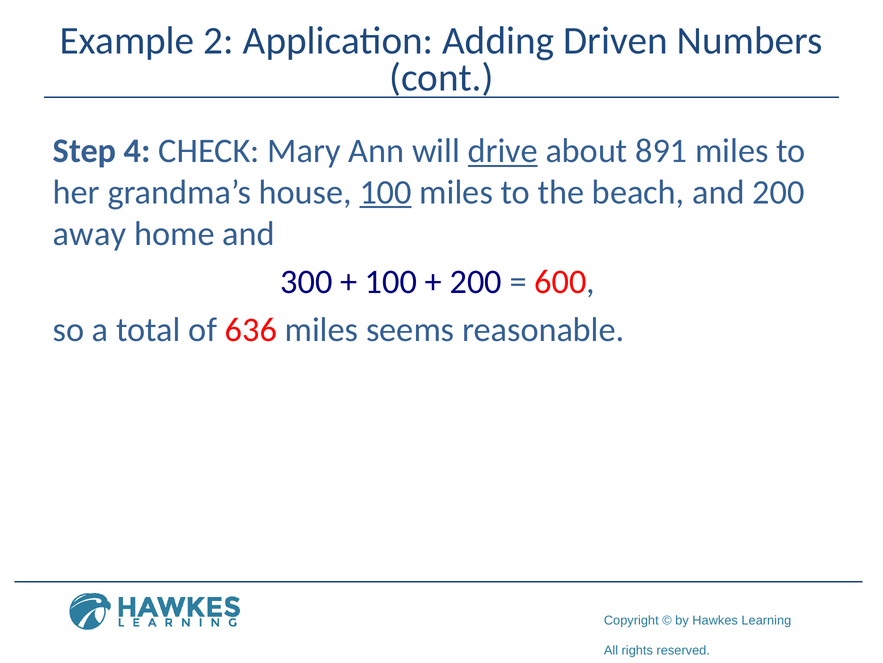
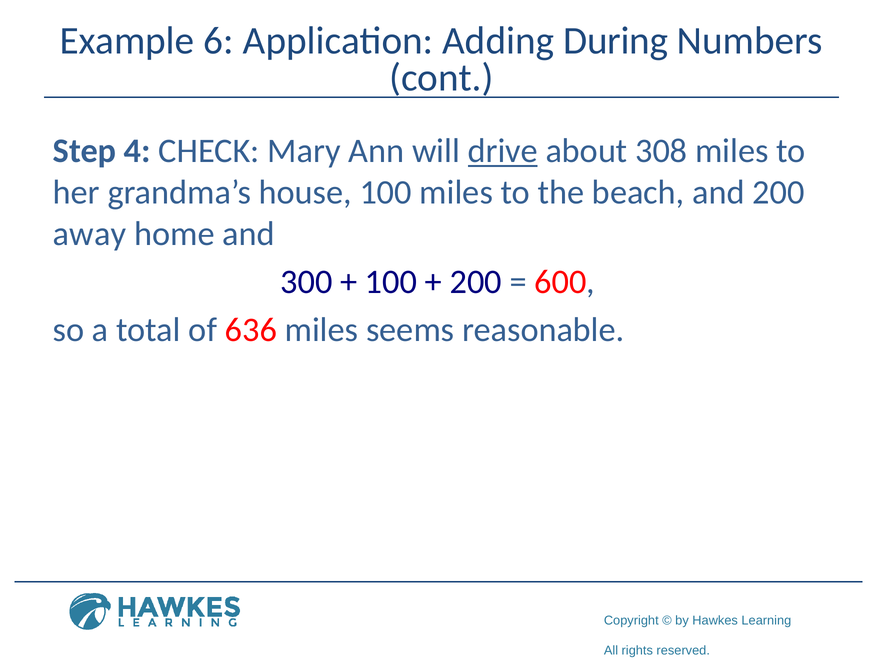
2: 2 -> 6
Driven: Driven -> During
891: 891 -> 308
100 at (386, 192) underline: present -> none
